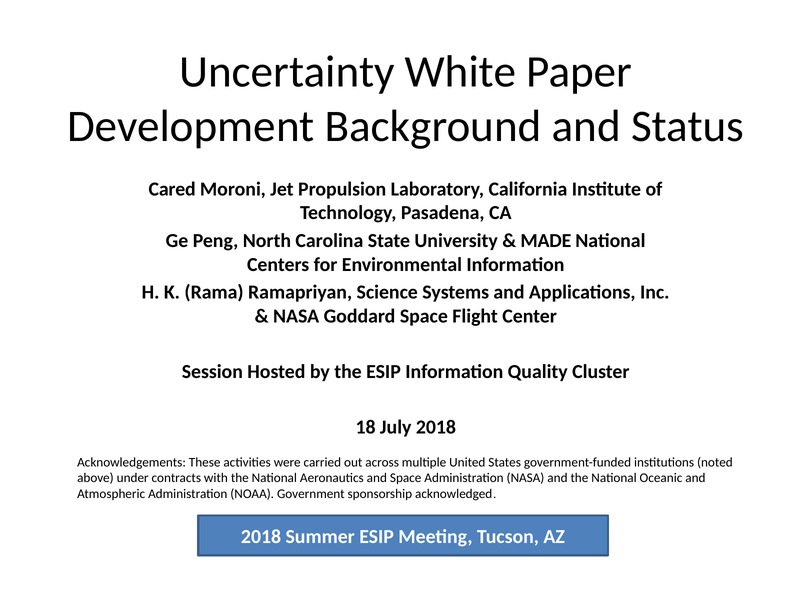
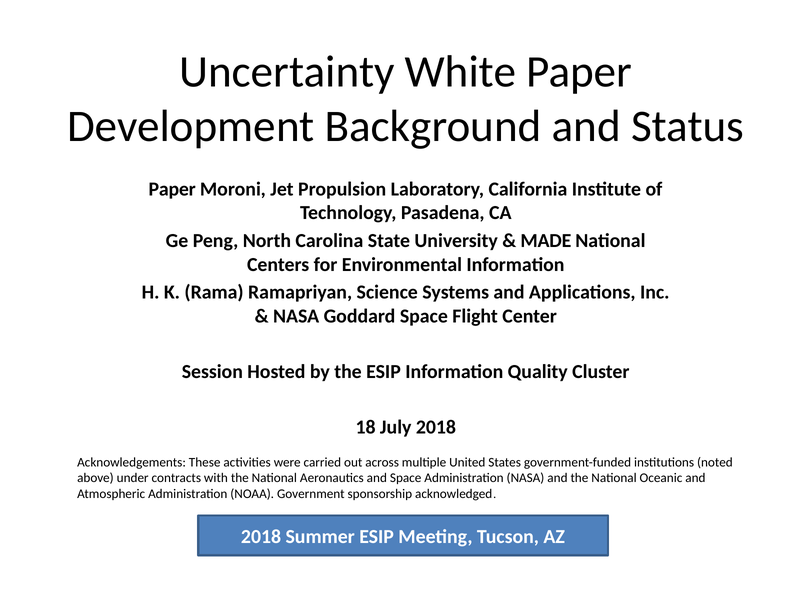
Cared at (172, 189): Cared -> Paper
